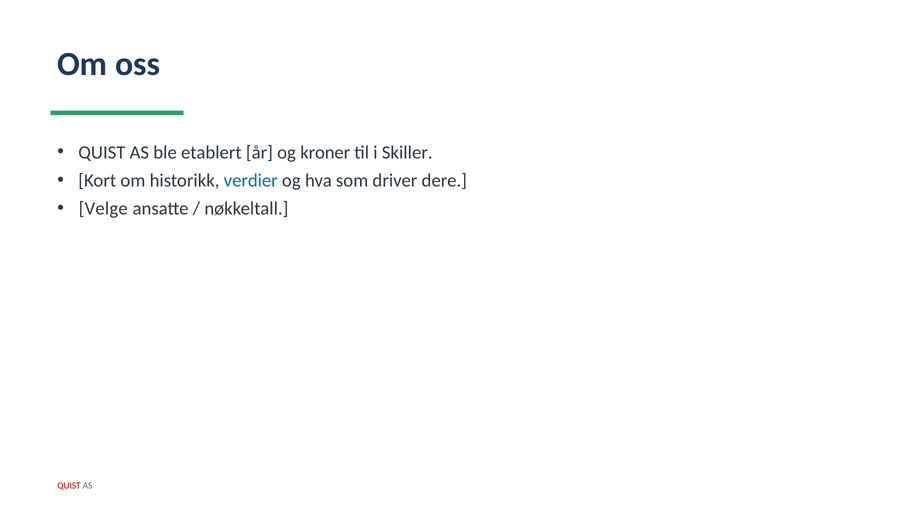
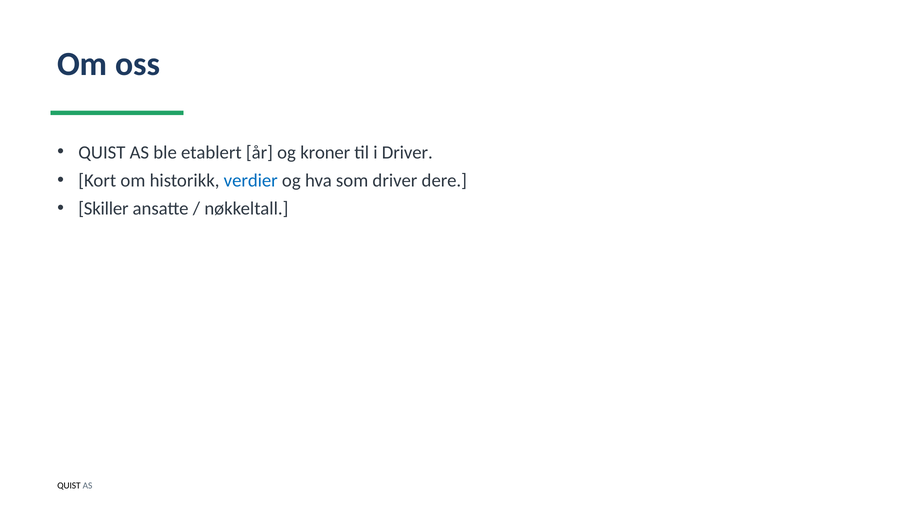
i Skiller: Skiller -> Driver
Velge: Velge -> Skiller
QUIST at (69, 486) colour: red -> black
